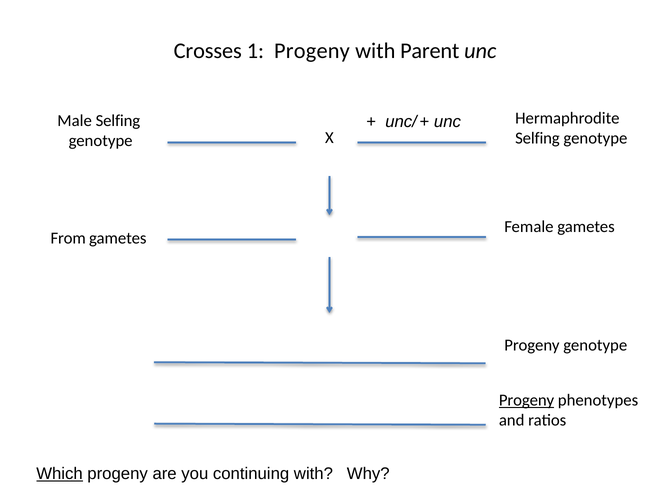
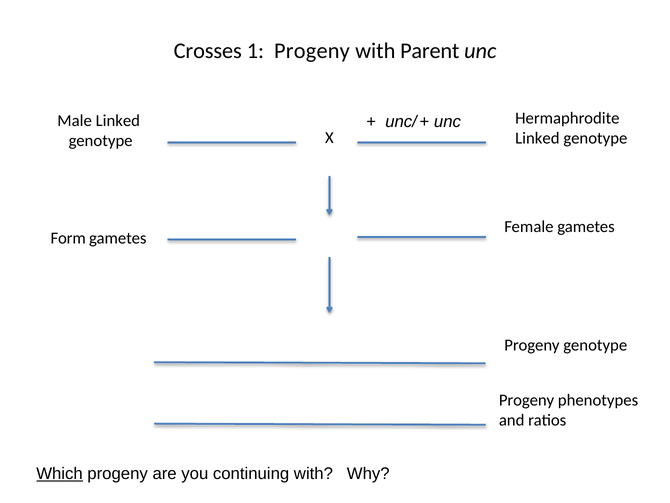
Male Selfing: Selfing -> Linked
Selfing at (537, 138): Selfing -> Linked
From: From -> Form
Progeny at (527, 400) underline: present -> none
